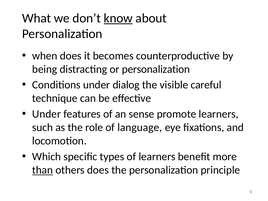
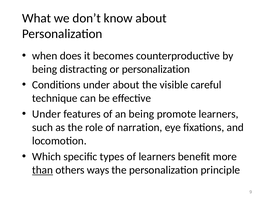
know underline: present -> none
under dialog: dialog -> about
an sense: sense -> being
language: language -> narration
others does: does -> ways
